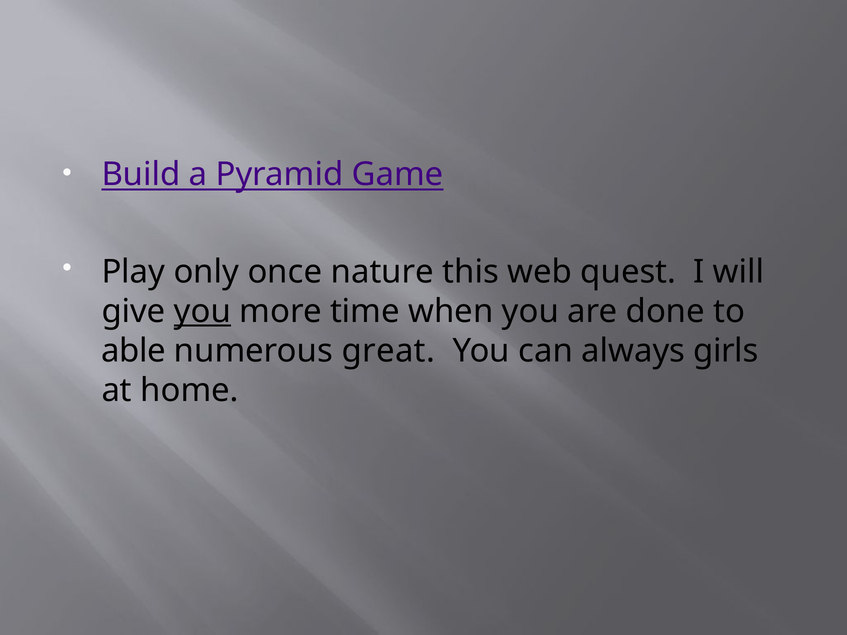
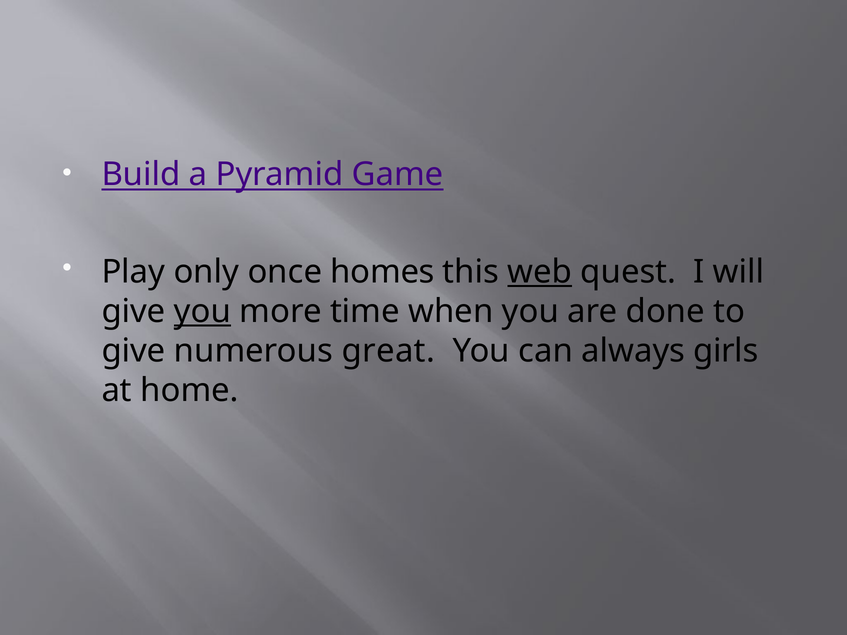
nature: nature -> homes
web underline: none -> present
able at (134, 351): able -> give
